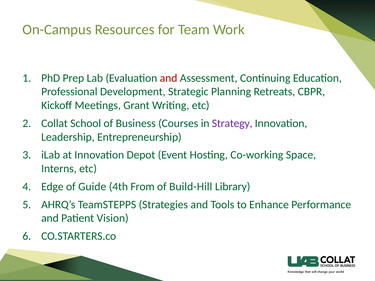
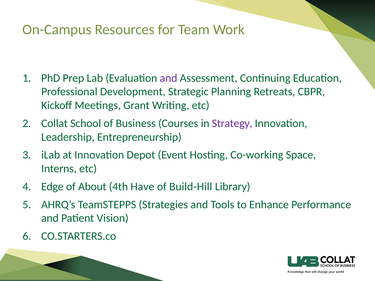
and at (169, 78) colour: red -> purple
Guide: Guide -> About
From: From -> Have
